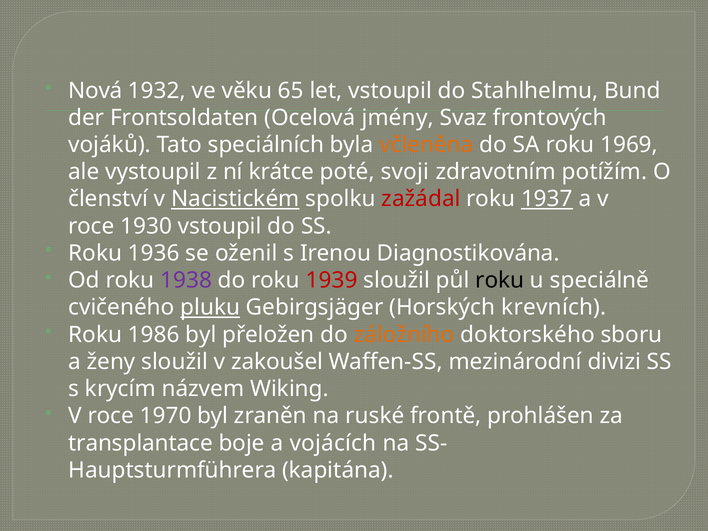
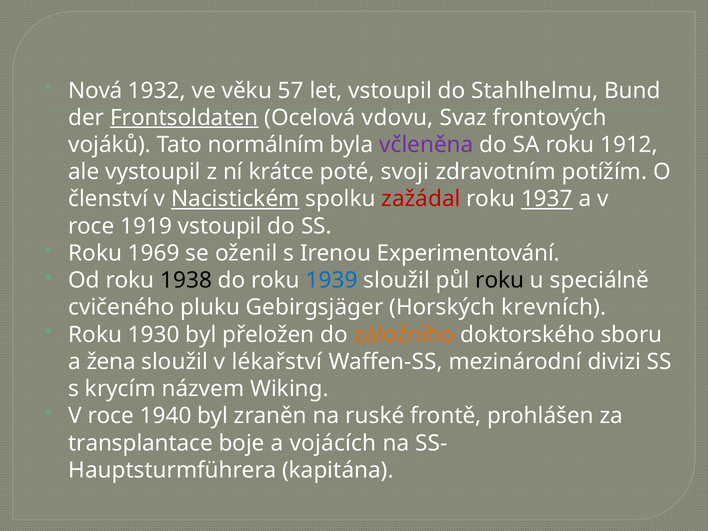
65: 65 -> 57
Frontsoldaten underline: none -> present
jmény: jmény -> vdovu
speciálních: speciálních -> normálním
včleněna colour: orange -> purple
1969: 1969 -> 1912
1930: 1930 -> 1919
1936: 1936 -> 1969
Diagnostikována: Diagnostikována -> Experimentování
1938 colour: purple -> black
1939 colour: red -> blue
pluku underline: present -> none
1986: 1986 -> 1930
ženy: ženy -> žena
zakoušel: zakoušel -> lékařství
1970: 1970 -> 1940
